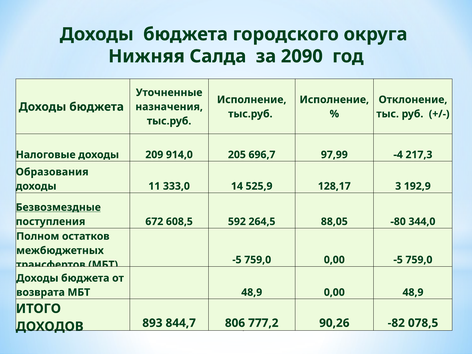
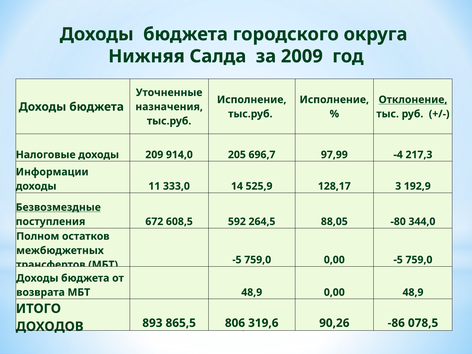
2090: 2090 -> 2009
Отклонение underline: none -> present
Образования: Образования -> Информации
844,7: 844,7 -> 865,5
777,2: 777,2 -> 319,6
-82: -82 -> -86
